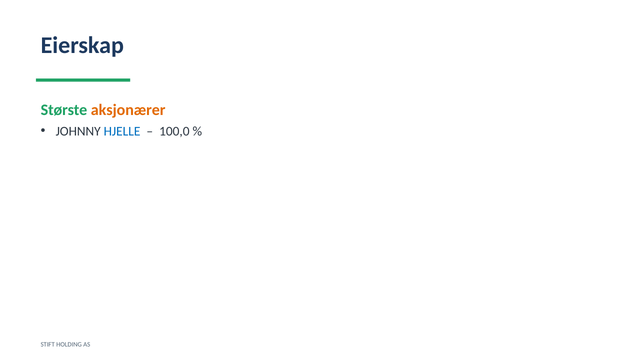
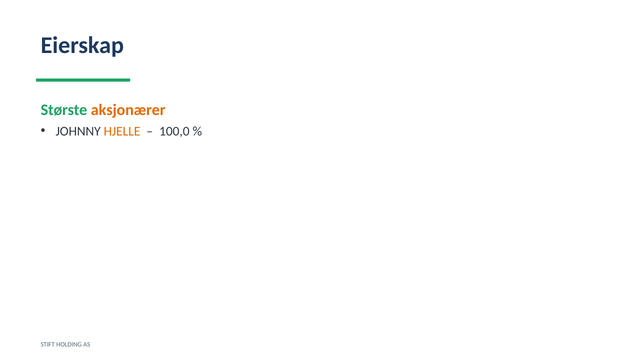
HJELLE colour: blue -> orange
